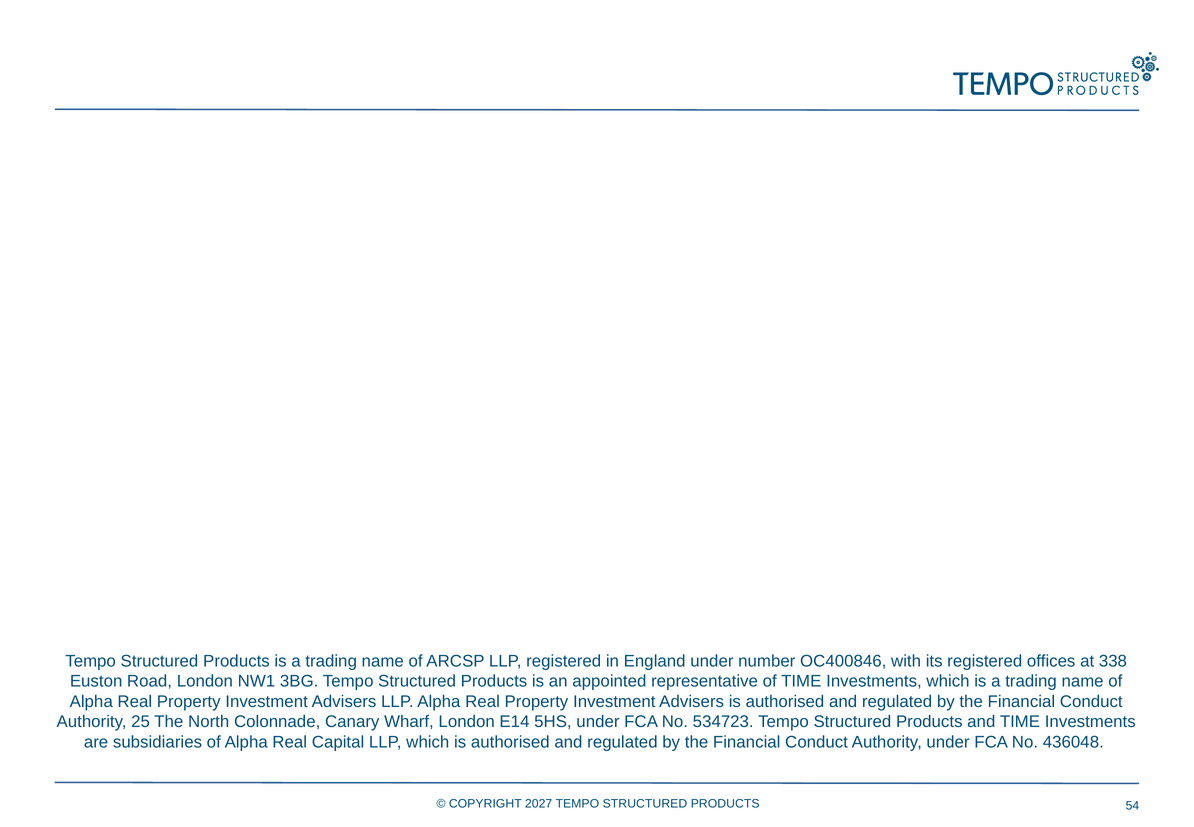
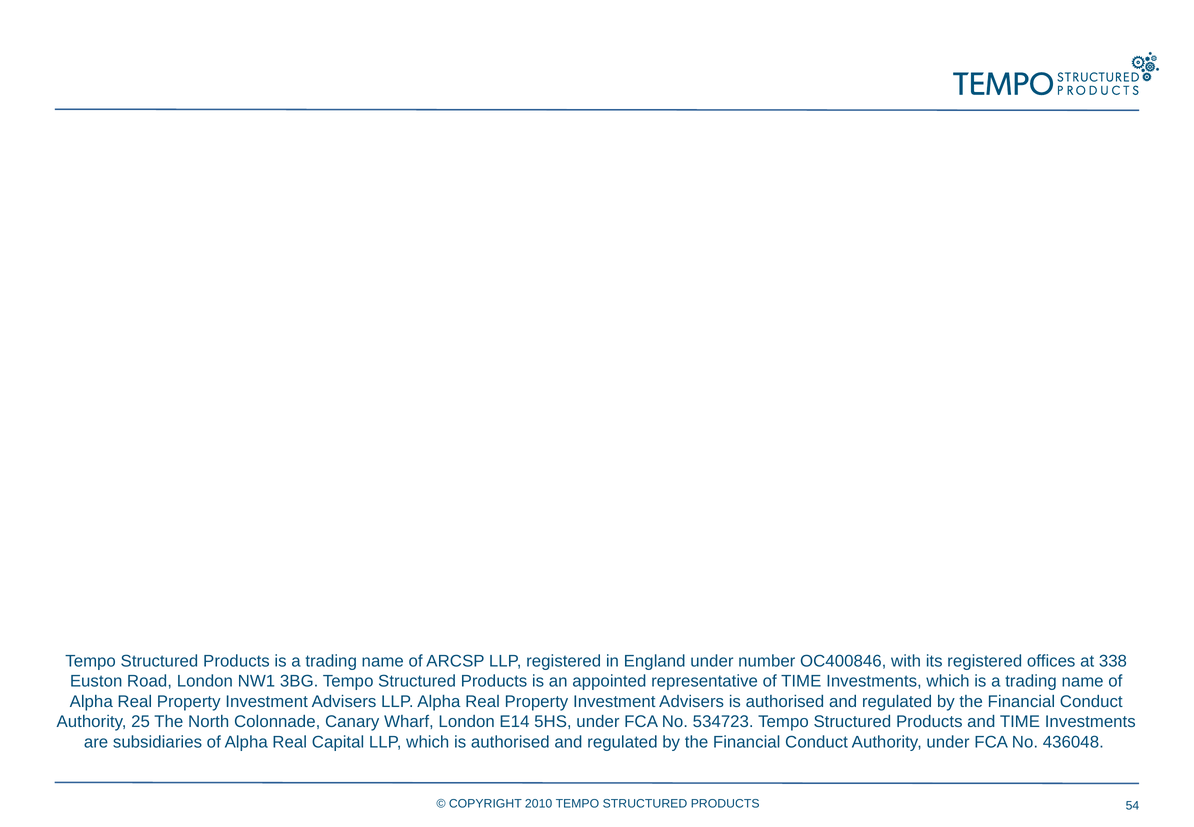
2027: 2027 -> 2010
